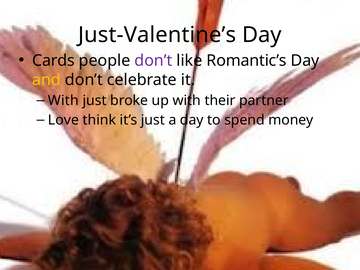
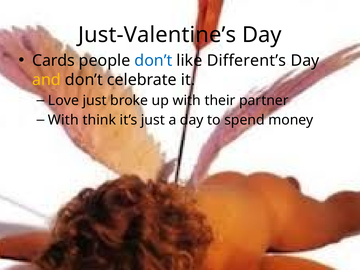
don’t at (153, 61) colour: purple -> blue
Romantic’s: Romantic’s -> Different’s
With at (63, 100): With -> Love
Love at (63, 120): Love -> With
